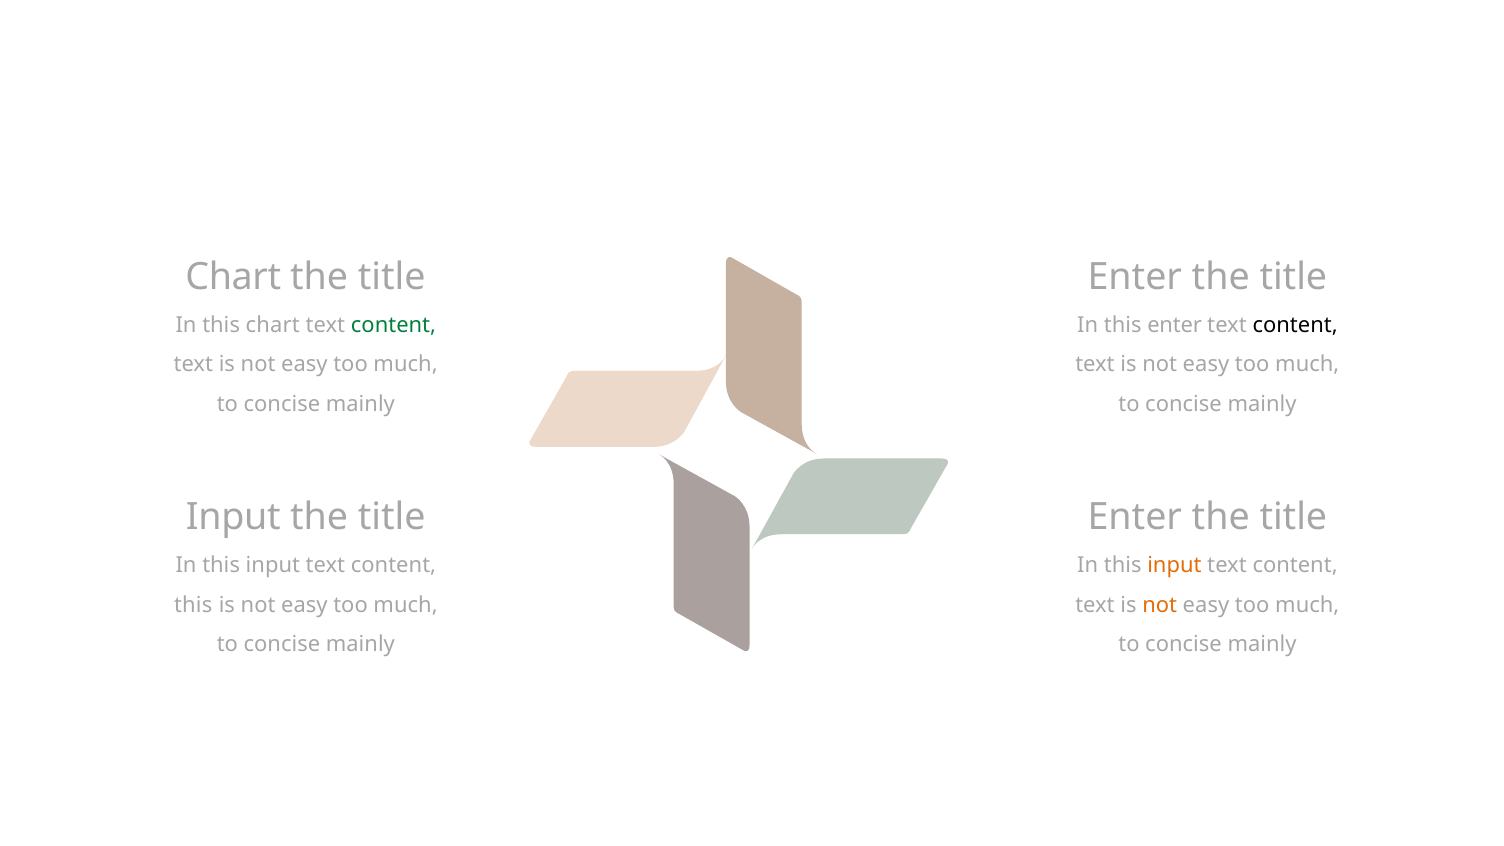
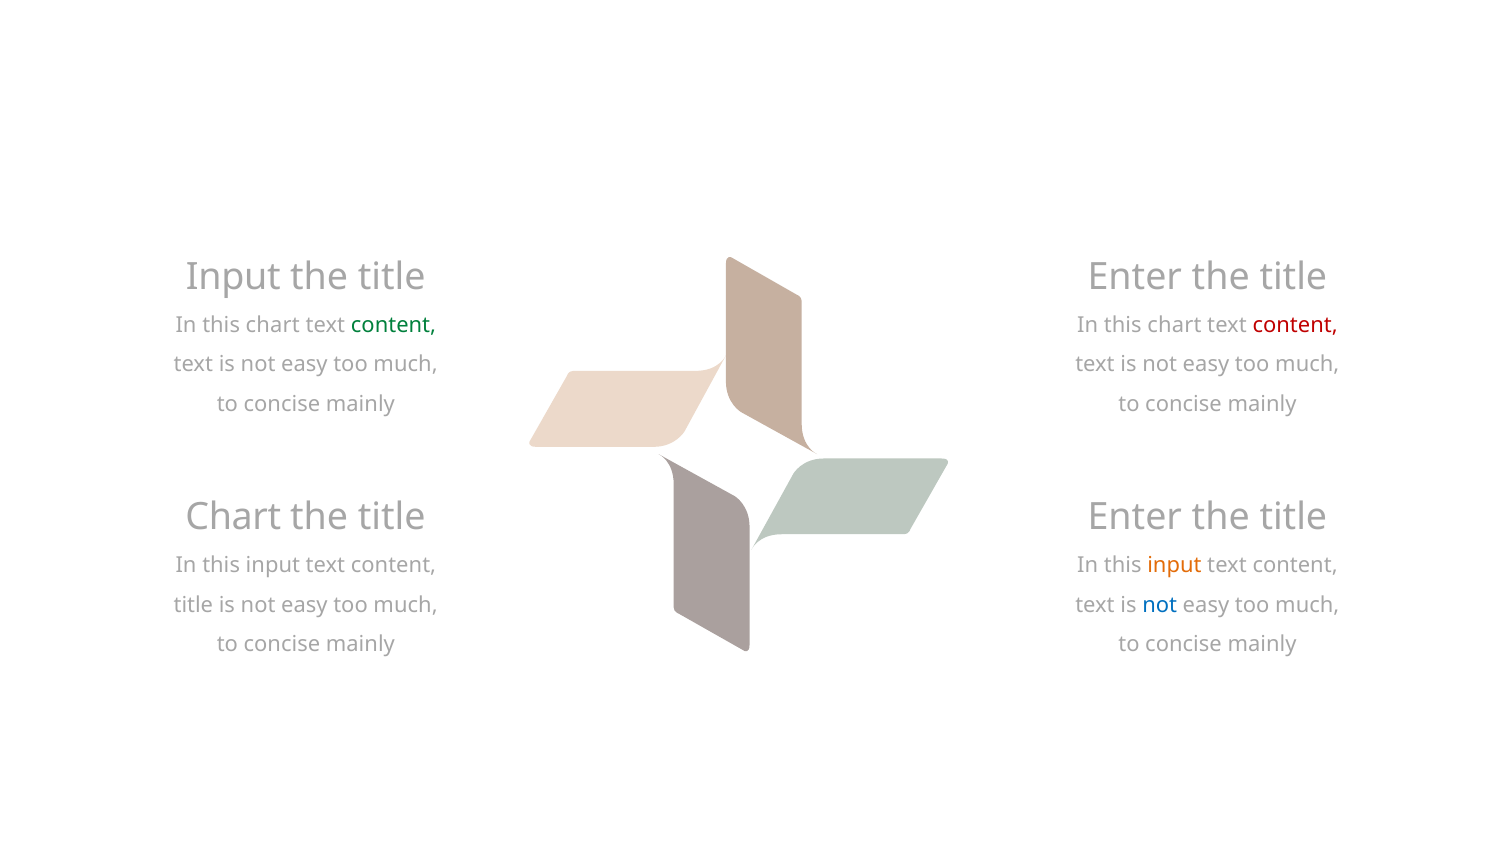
Chart at (233, 277): Chart -> Input
enter at (1175, 325): enter -> chart
content at (1295, 325) colour: black -> red
Input at (233, 517): Input -> Chart
this at (193, 605): this -> title
not at (1160, 605) colour: orange -> blue
